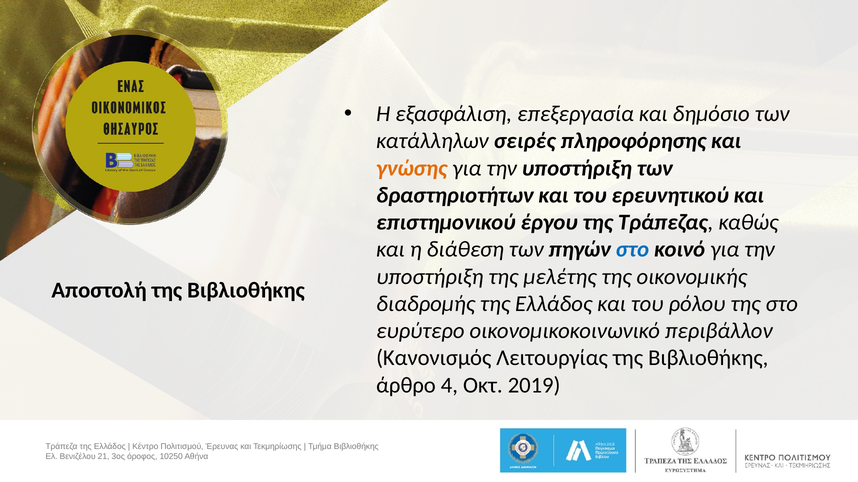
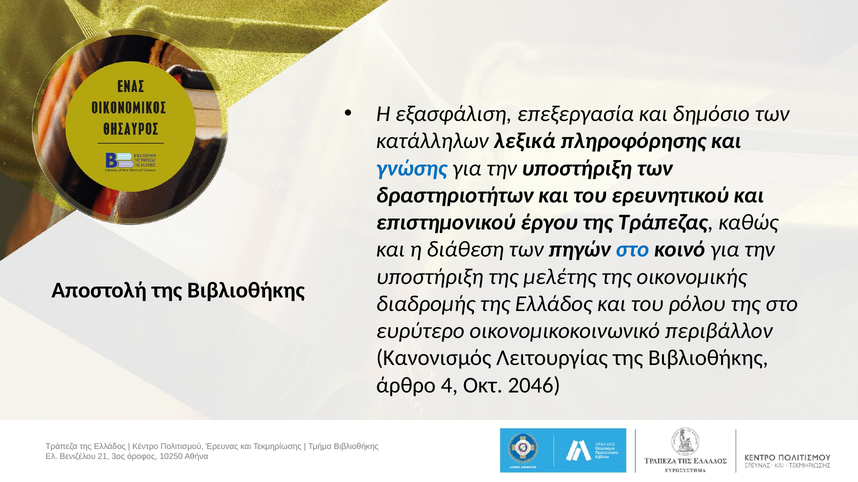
σειρές: σειρές -> λεξικά
γνώσης colour: orange -> blue
2019: 2019 -> 2046
